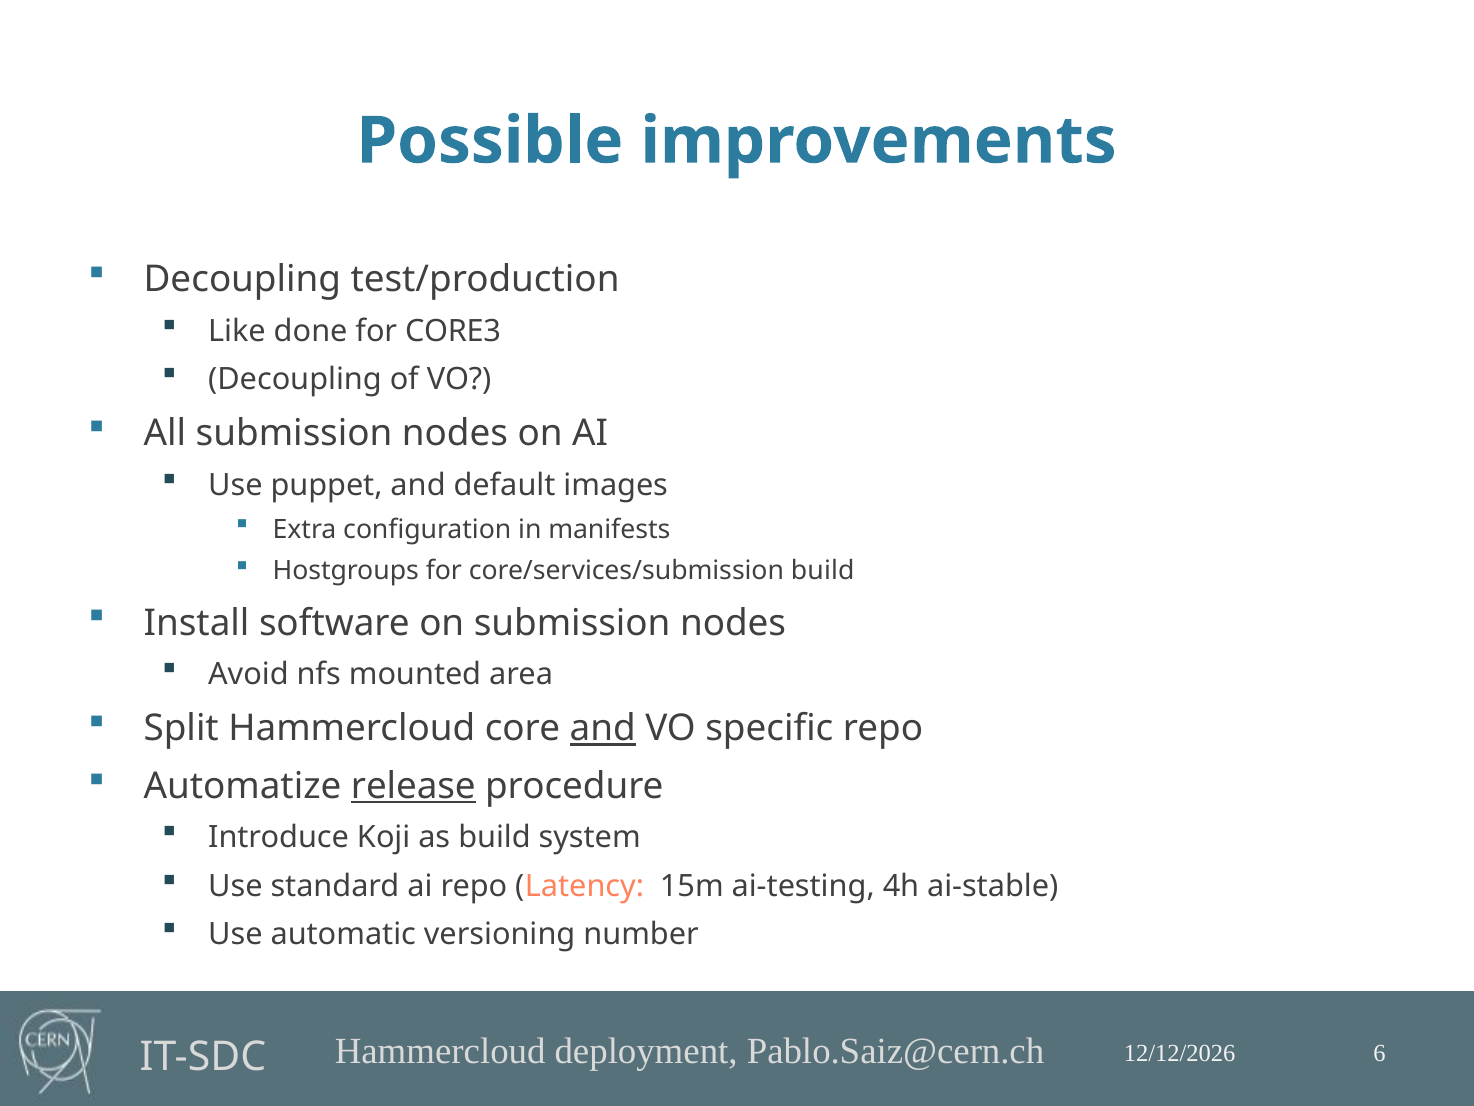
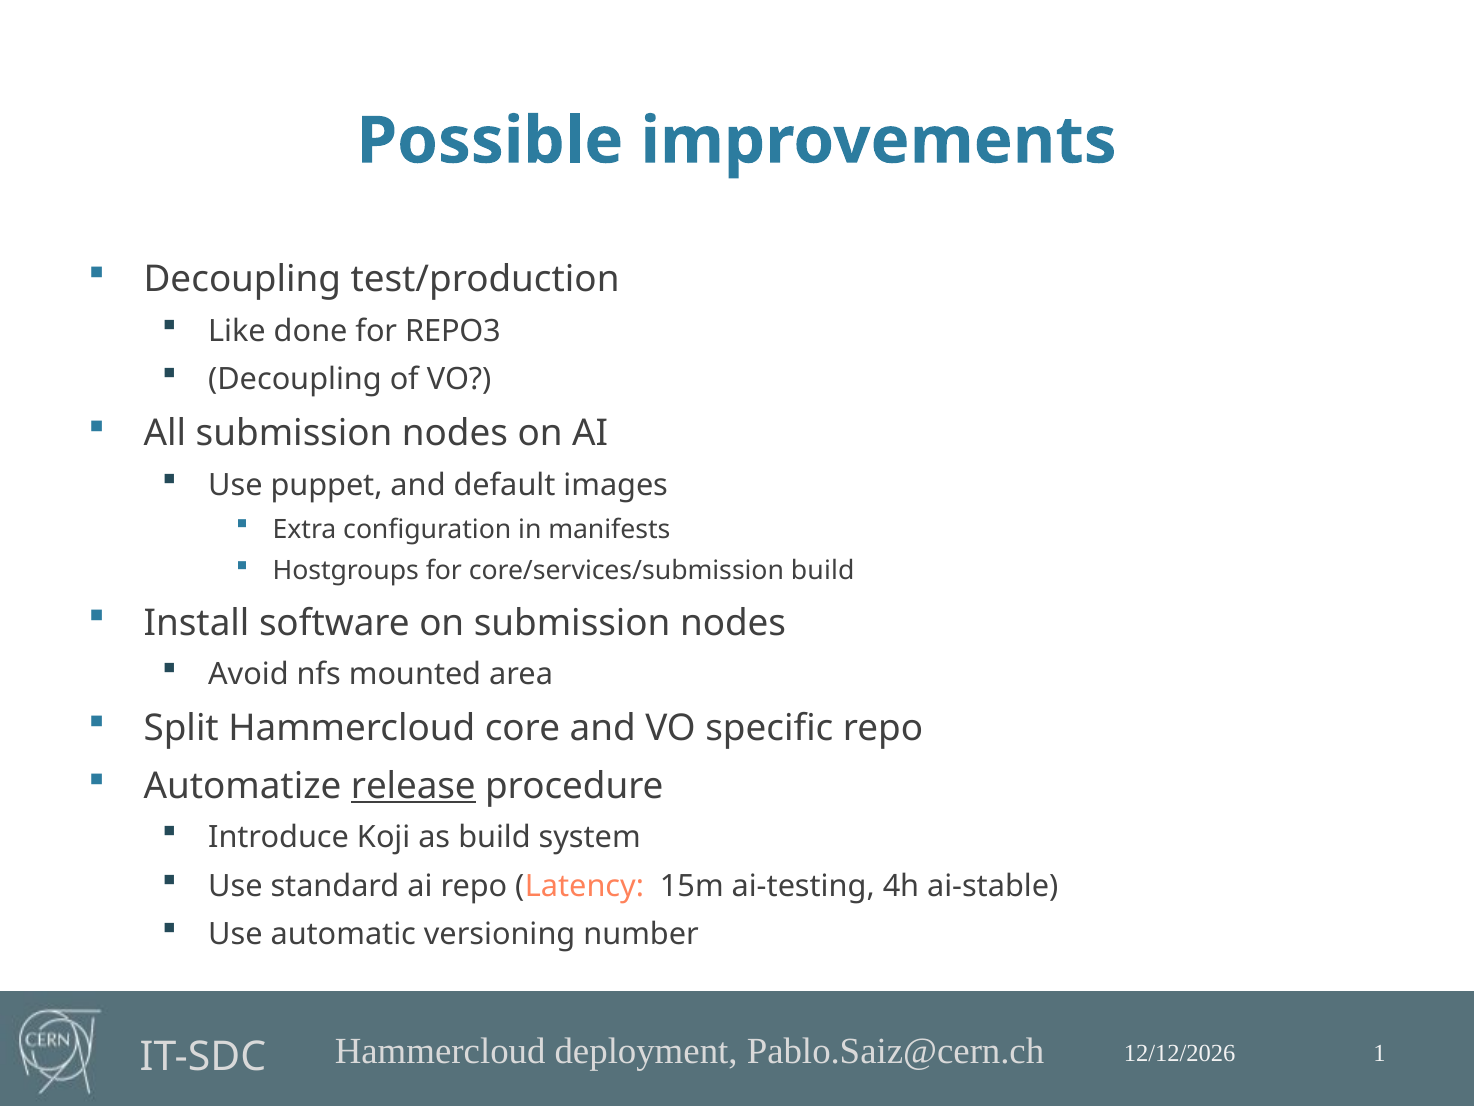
CORE3: CORE3 -> REPO3
and at (603, 728) underline: present -> none
6: 6 -> 1
